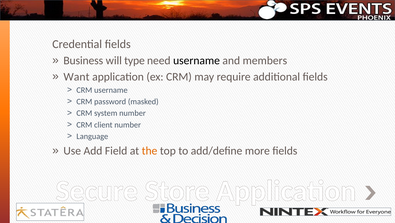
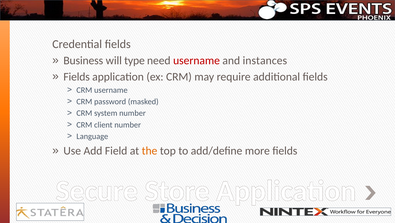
username at (196, 60) colour: black -> red
members: members -> instances
Want at (76, 77): Want -> Fields
